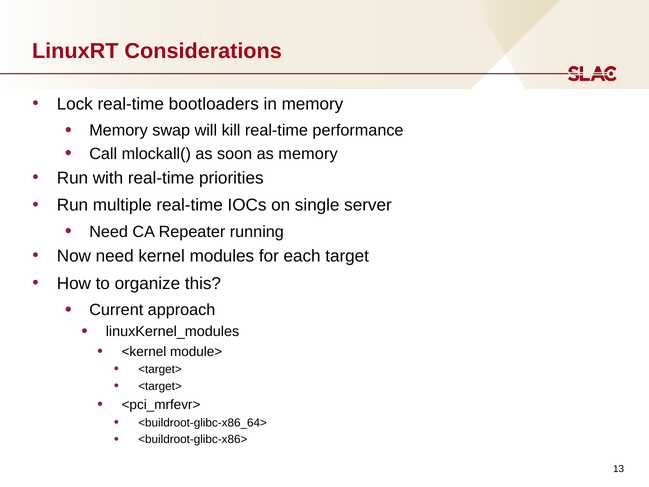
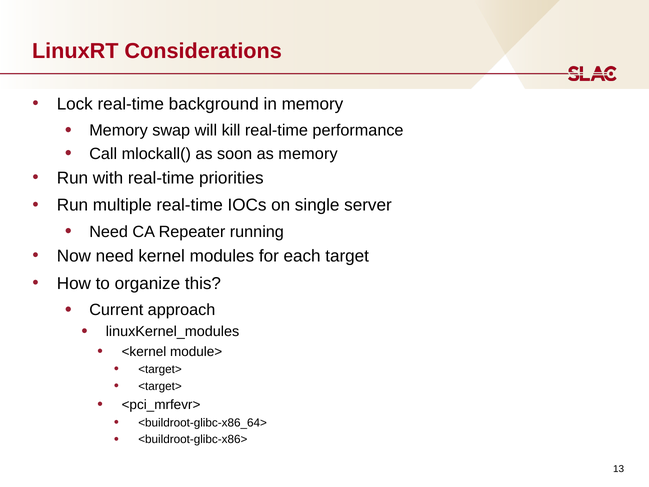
bootloaders: bootloaders -> background
